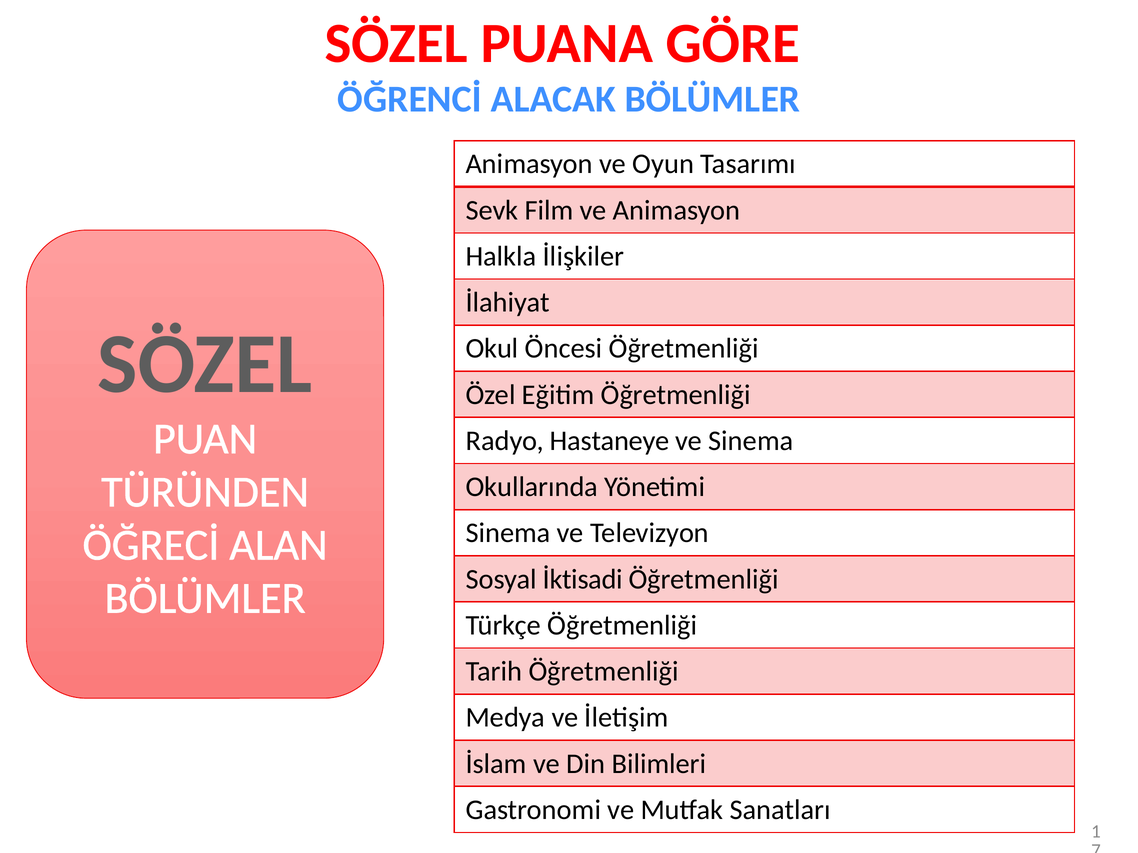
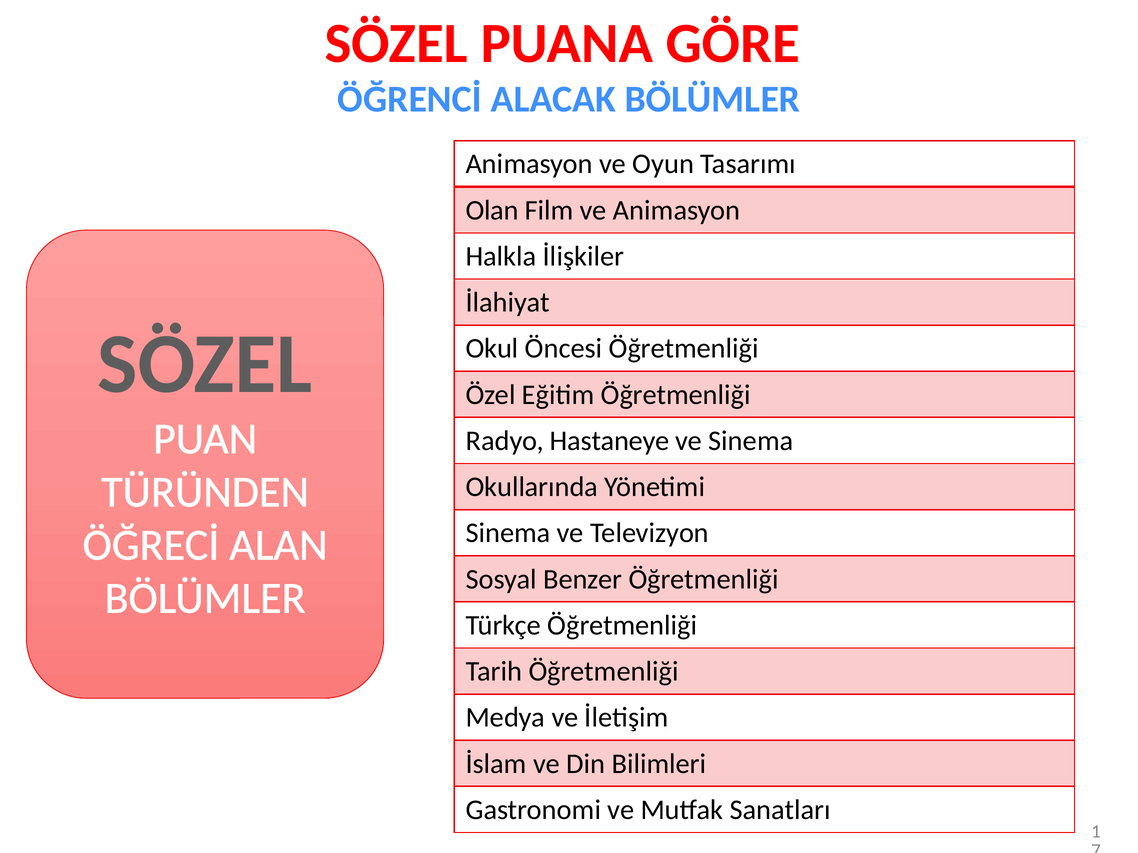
Sevk: Sevk -> Olan
İktisadi: İktisadi -> Benzer
